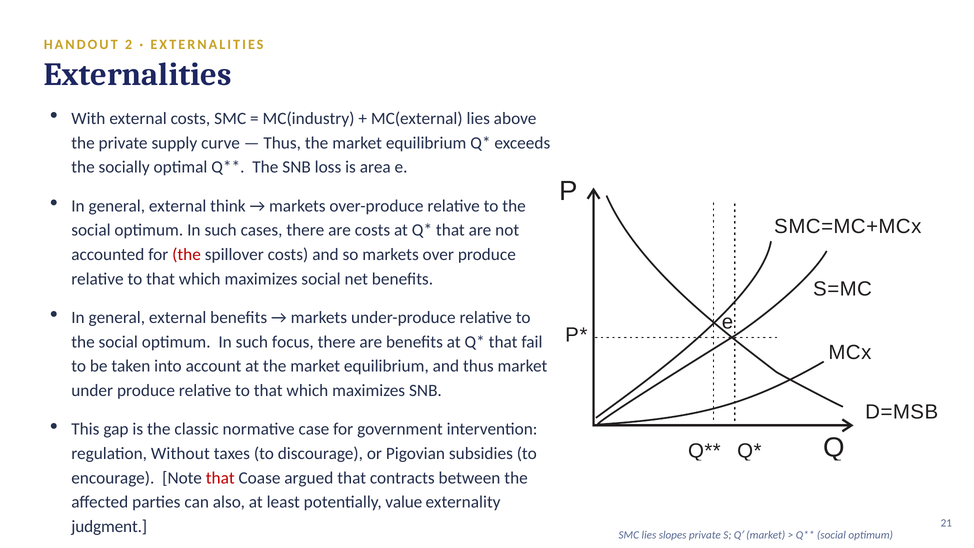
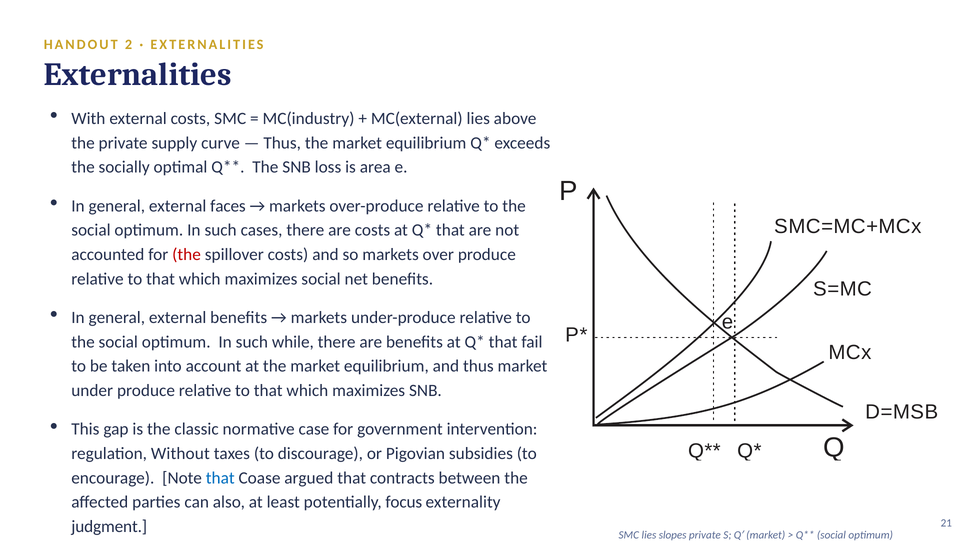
think: think -> faces
focus: focus -> while
that at (220, 478) colour: red -> blue
value: value -> focus
